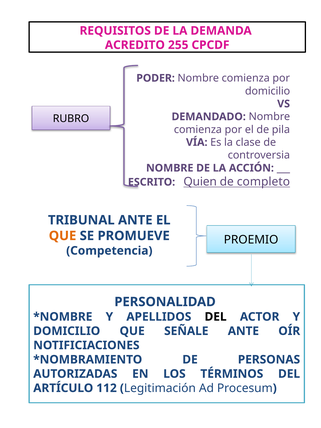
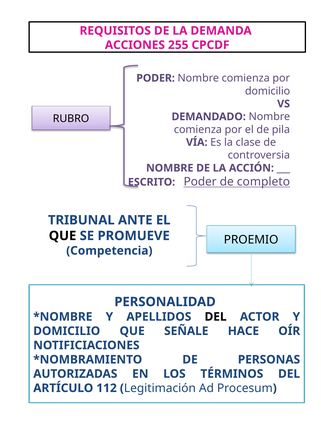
ACREDITO: ACREDITO -> ACCIONES
ESCRITO Quien: Quien -> Poder
QUE at (63, 236) colour: orange -> black
SEÑALE ANTE: ANTE -> HACE
